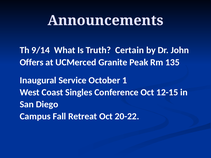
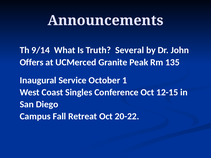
Certain: Certain -> Several
